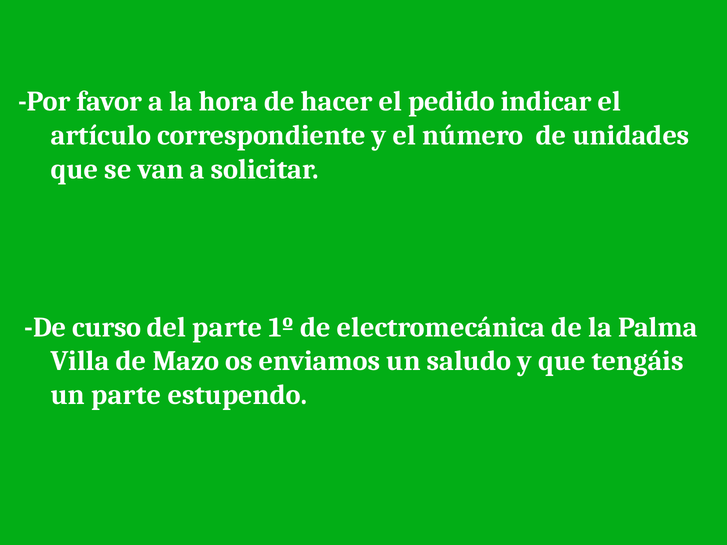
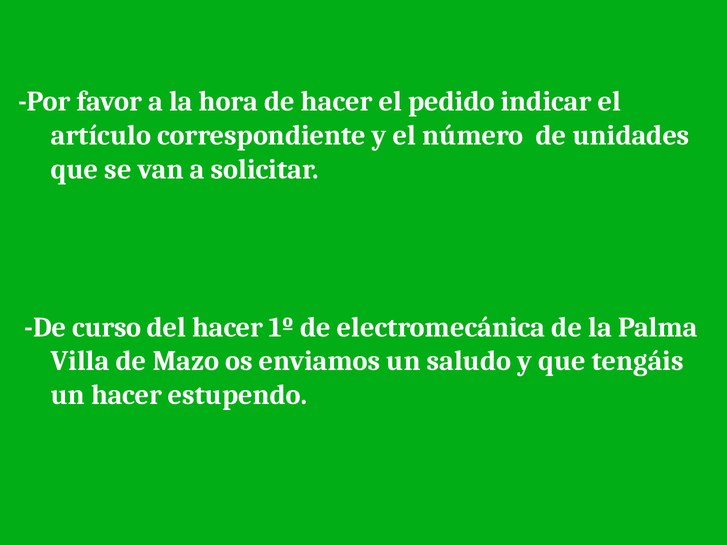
del parte: parte -> hacer
un parte: parte -> hacer
